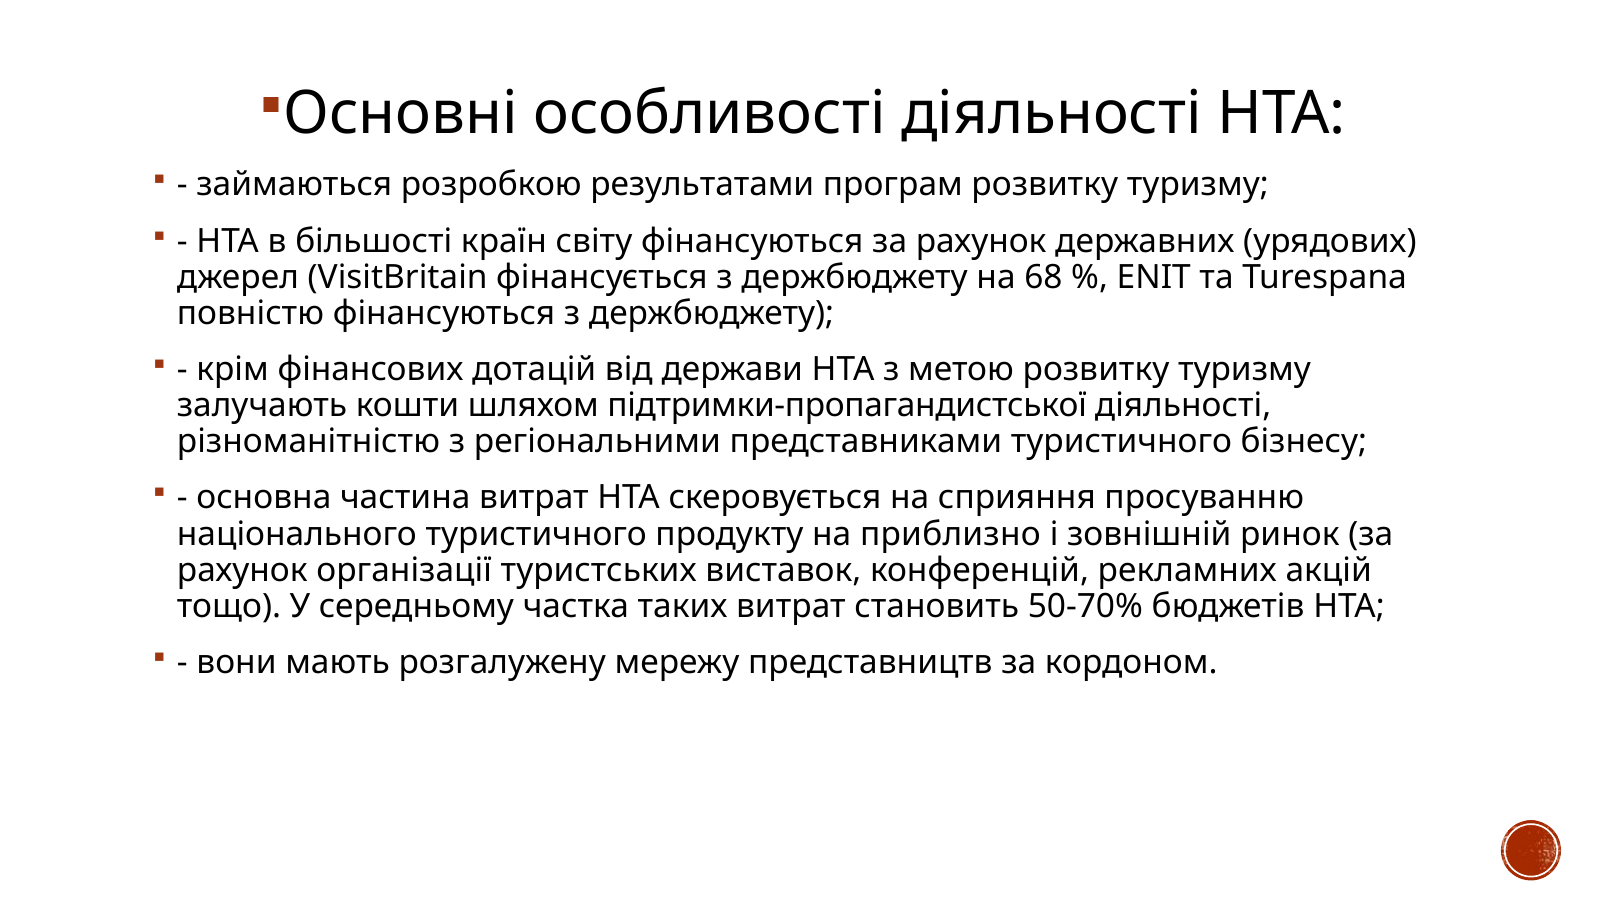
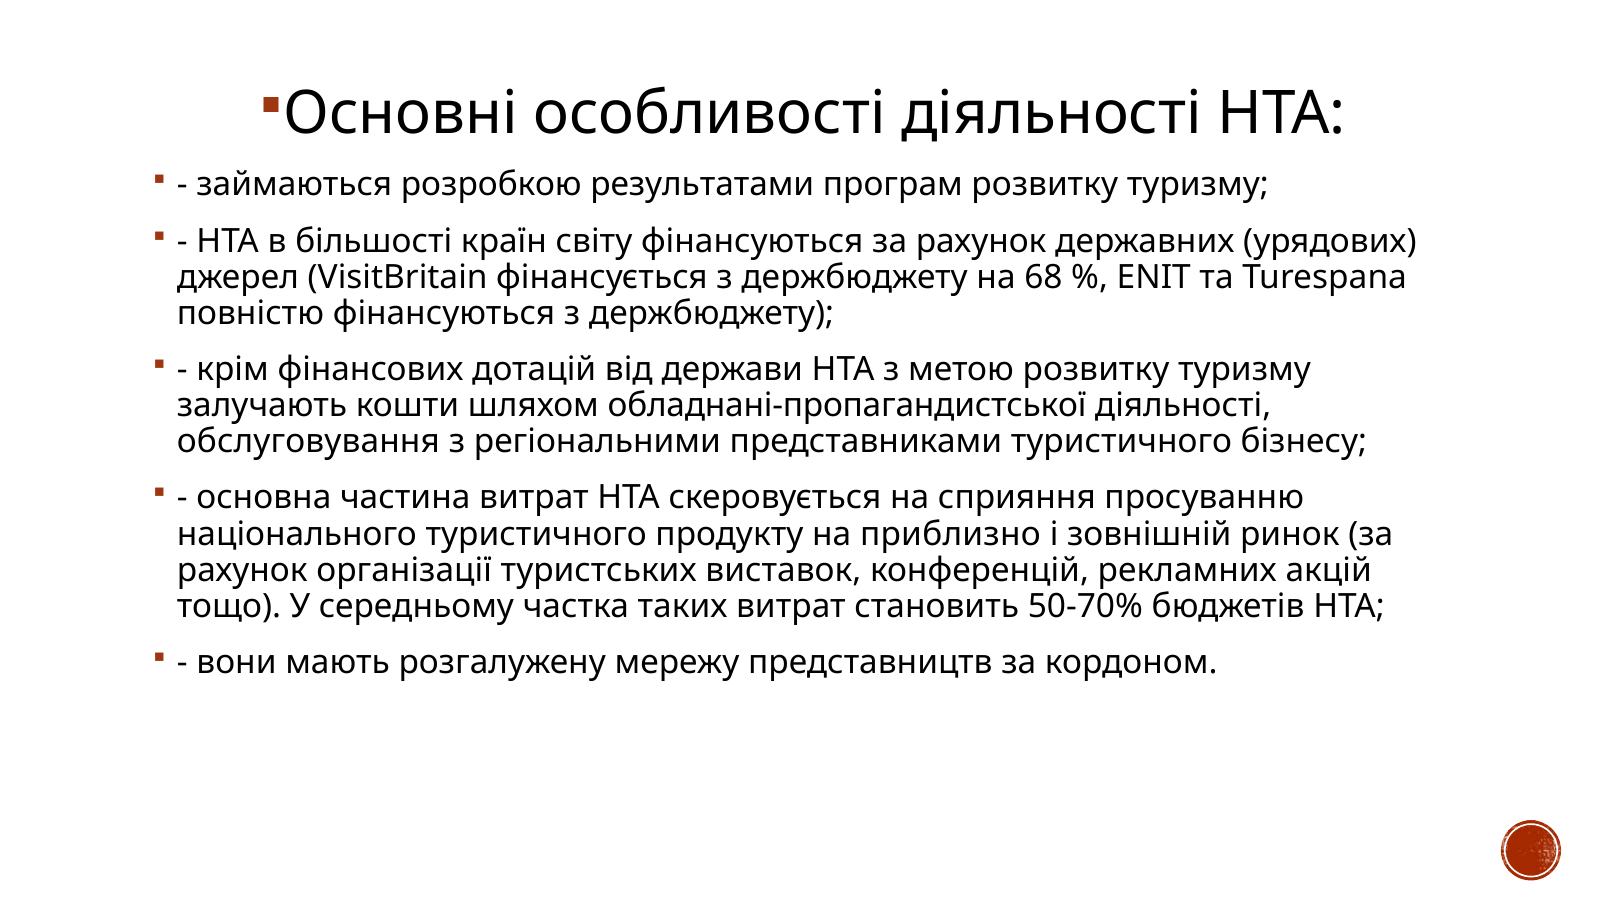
підтримки-пропагандистської: підтримки-пропагандистської -> обладнані-пропагандистської
різноманітністю: різноманітністю -> обслуговування
